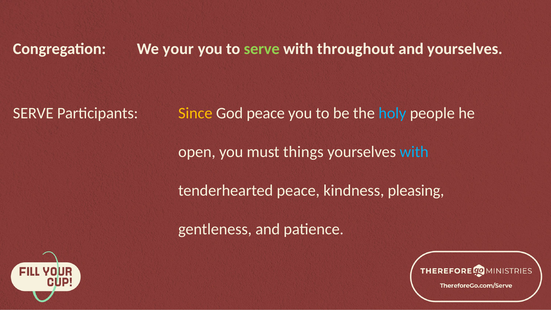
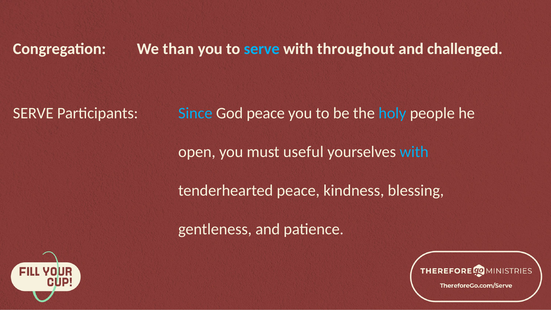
your: your -> than
serve at (262, 49) colour: light green -> light blue
and yourselves: yourselves -> challenged
Since colour: yellow -> light blue
things: things -> useful
pleasing: pleasing -> blessing
